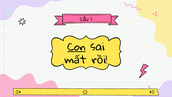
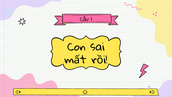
Con underline: present -> none
